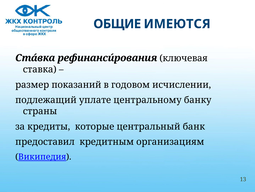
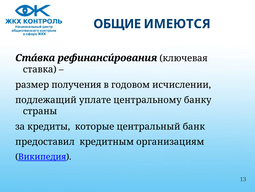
показаний: показаний -> получения
